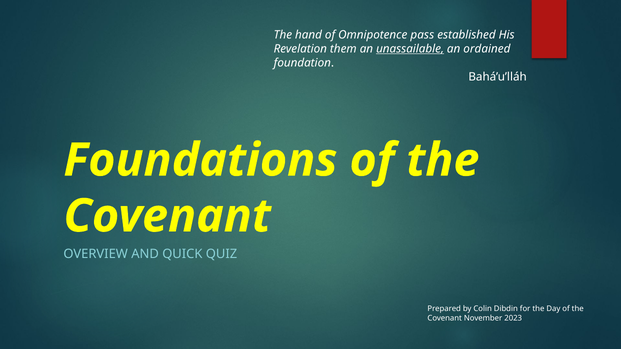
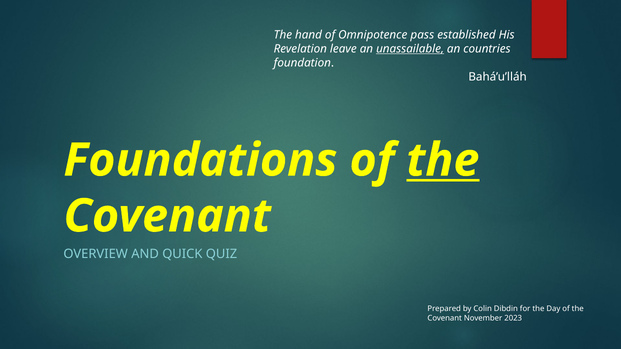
them: them -> leave
ordained: ordained -> countries
the at (443, 160) underline: none -> present
